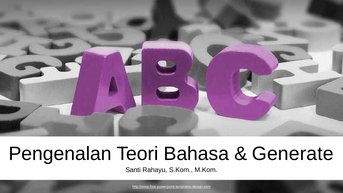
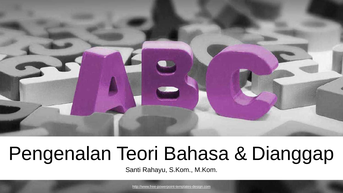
Generate: Generate -> Dianggap
